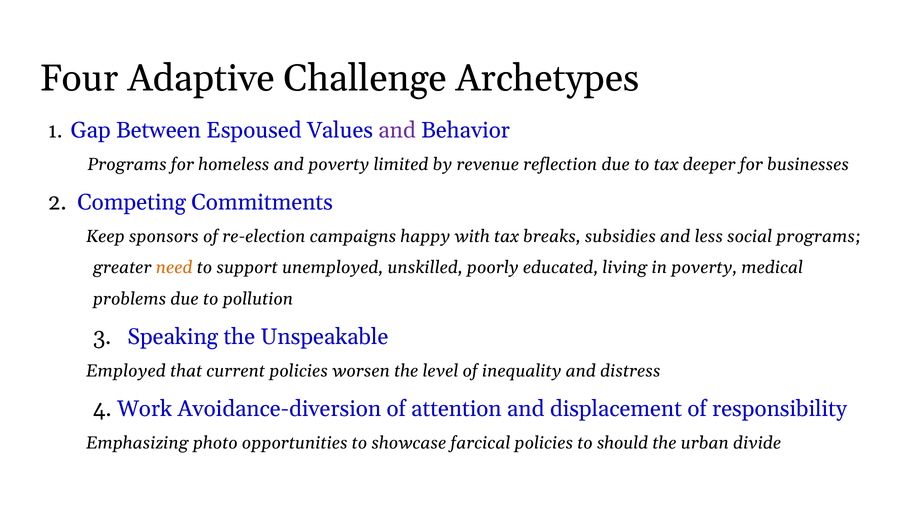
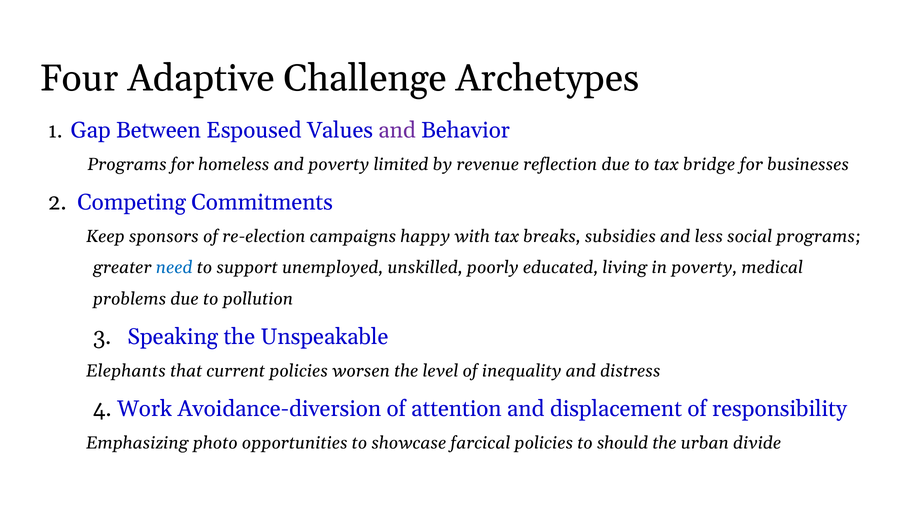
deeper: deeper -> bridge
need colour: orange -> blue
Employed: Employed -> Elephants
